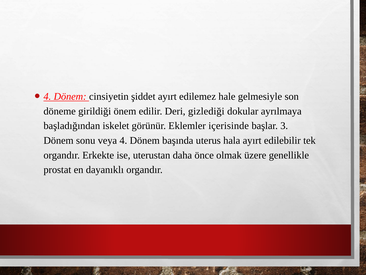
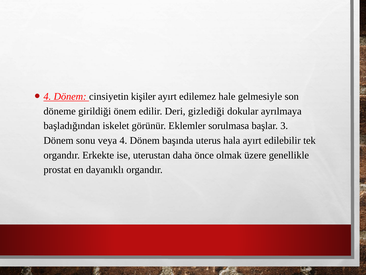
şiddet: şiddet -> kişiler
içerisinde: içerisinde -> sorulmasa
